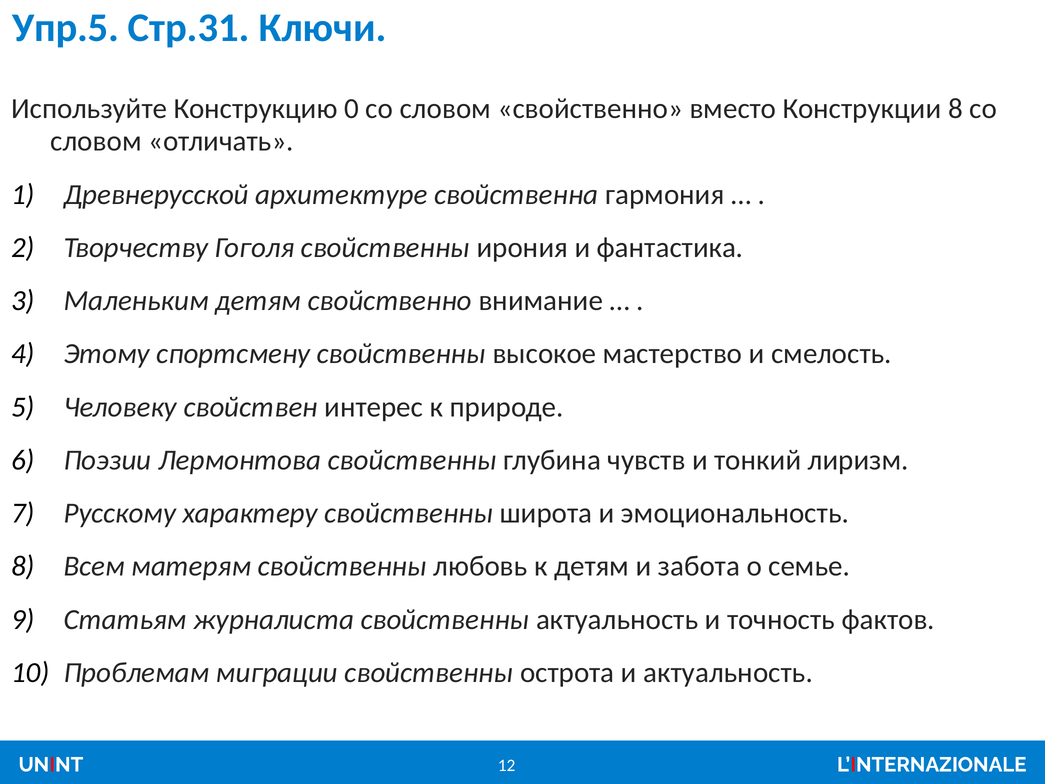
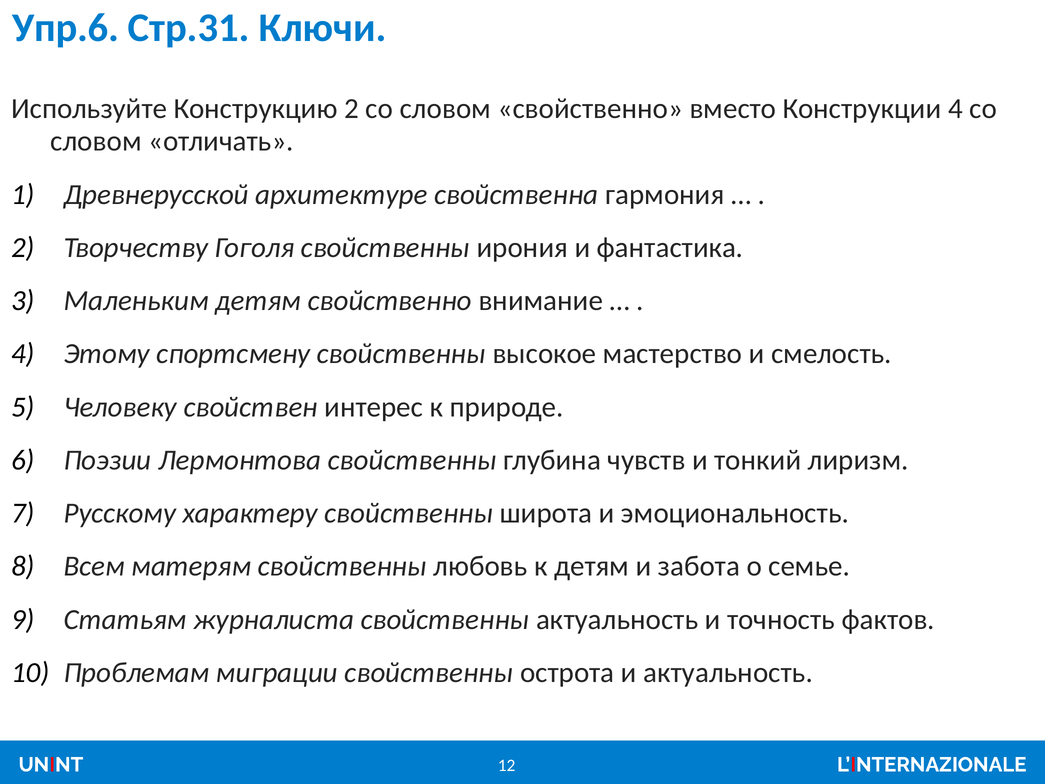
Упр.5: Упр.5 -> Упр.6
Конструкцию 0: 0 -> 2
Конструкции 8: 8 -> 4
